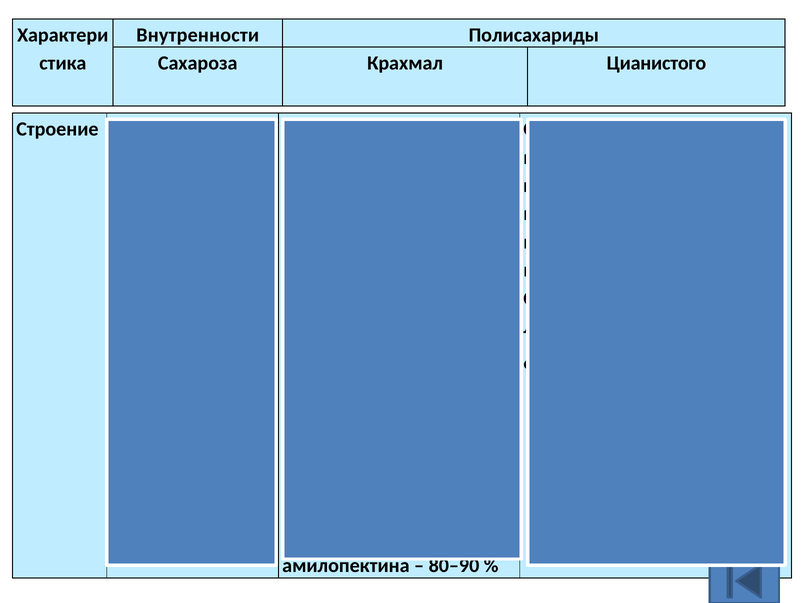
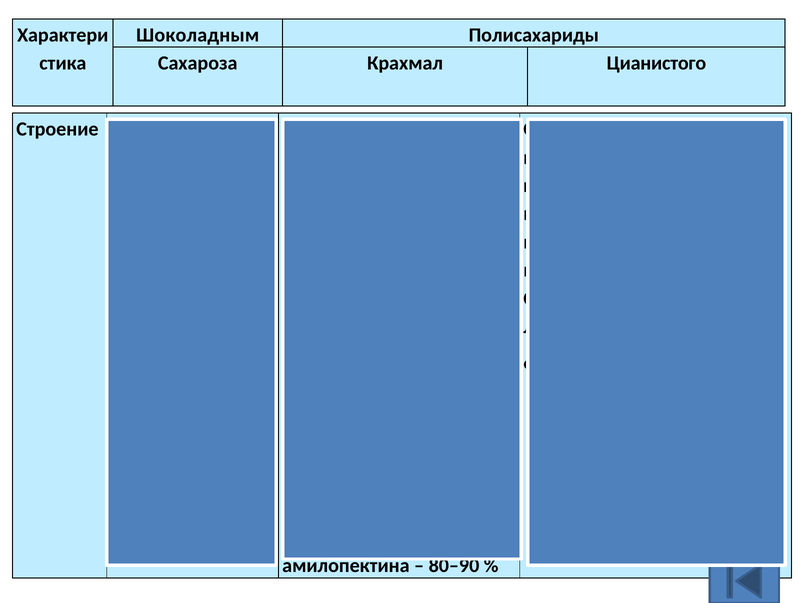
Внутренности: Внутренности -> Шоколадным
